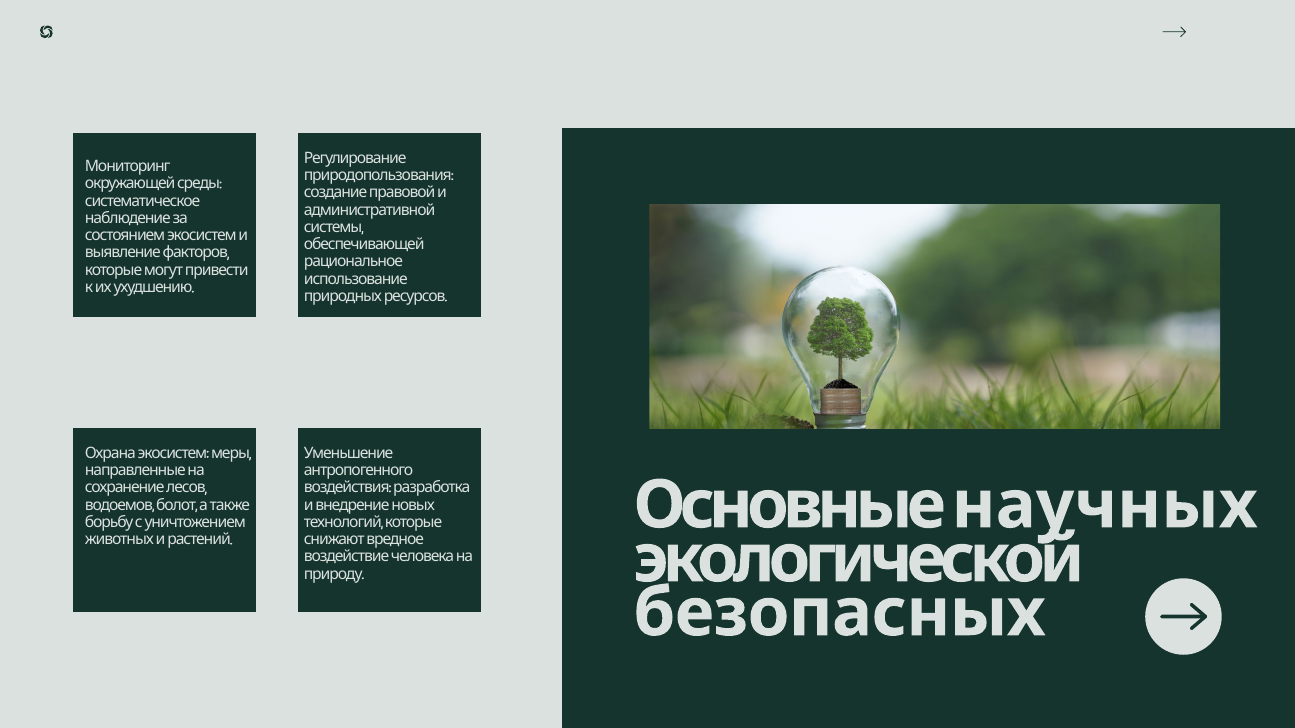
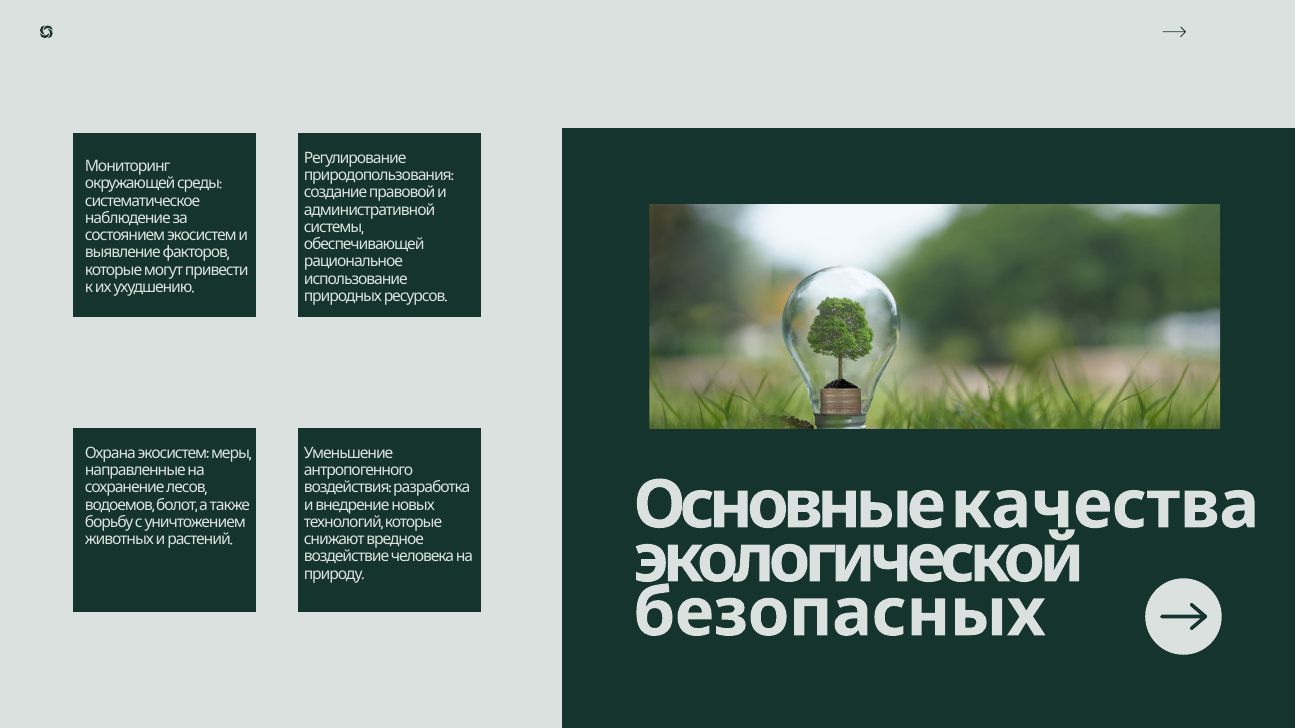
научных: научных -> качества
